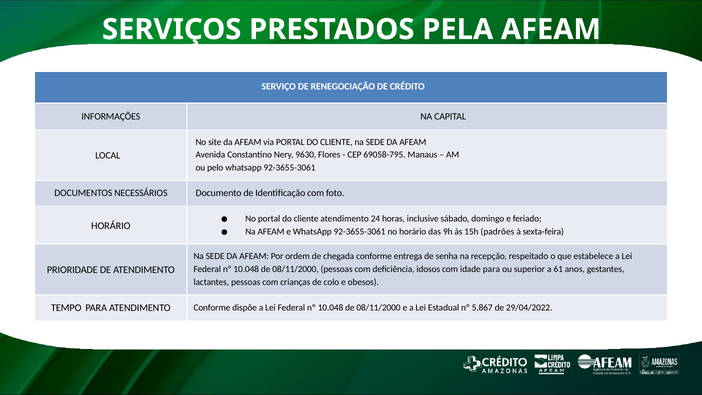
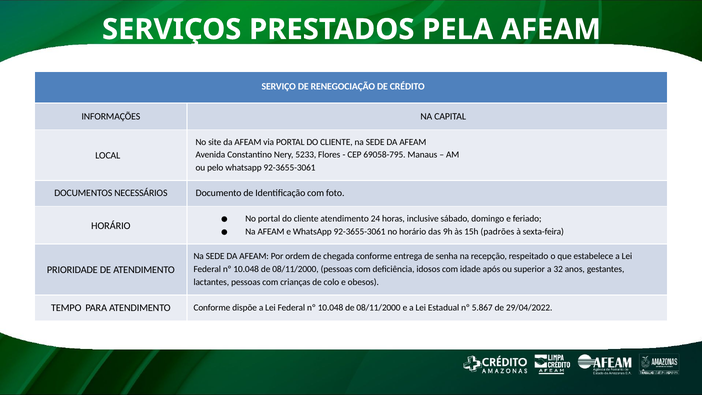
9630: 9630 -> 5233
idade para: para -> após
61: 61 -> 32
